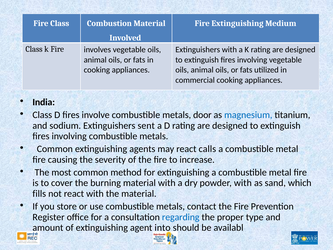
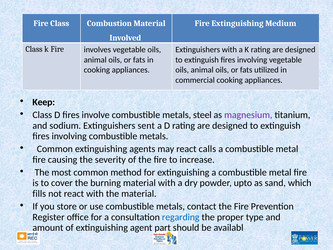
India: India -> Keep
door: door -> steel
magnesium colour: blue -> purple
powder with: with -> upto
into: into -> part
